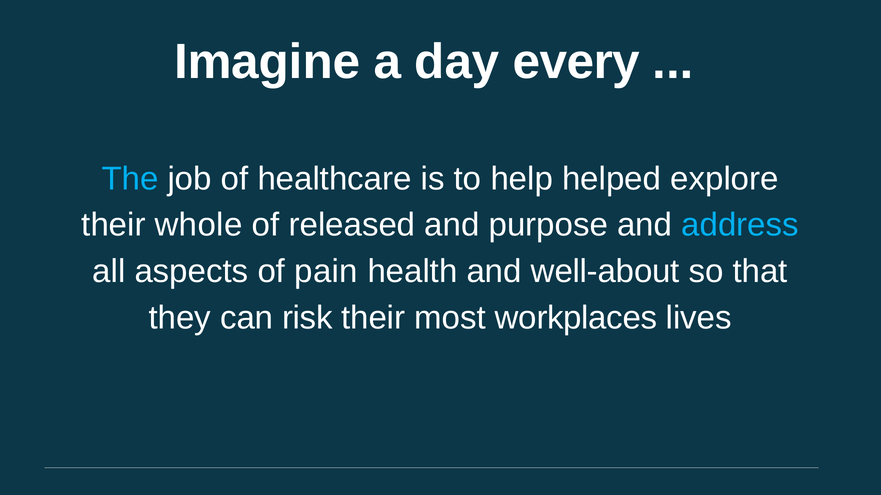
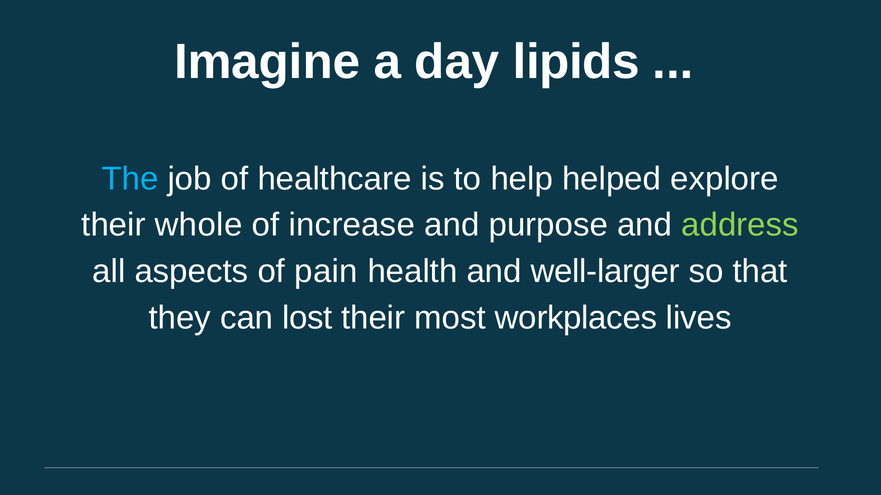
every: every -> lipids
released: released -> increase
address colour: light blue -> light green
well-about: well-about -> well-larger
risk: risk -> lost
